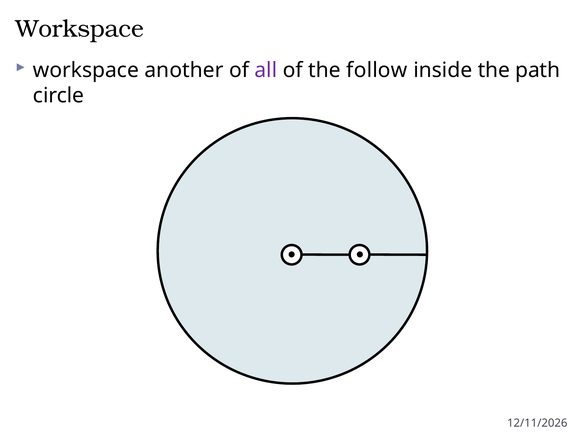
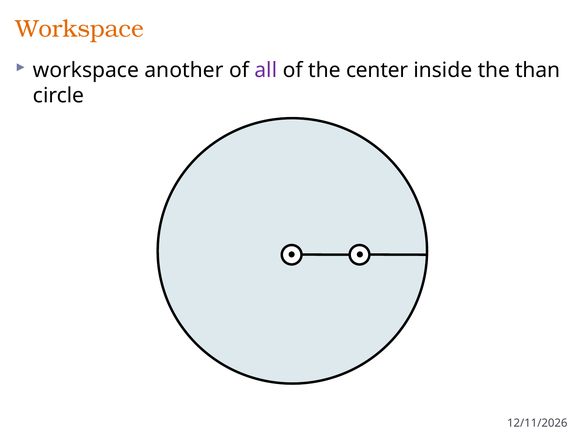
Workspace at (80, 29) colour: black -> orange
follow: follow -> center
path: path -> than
